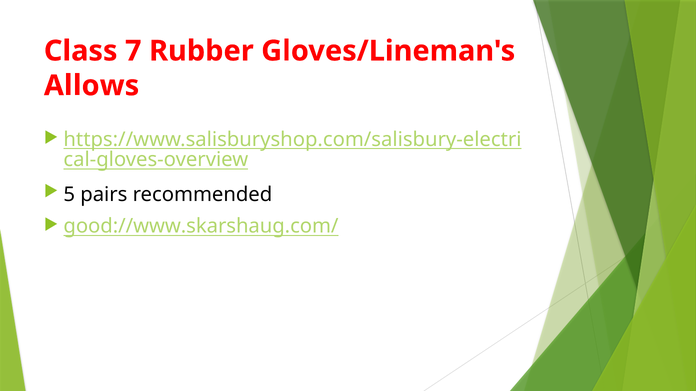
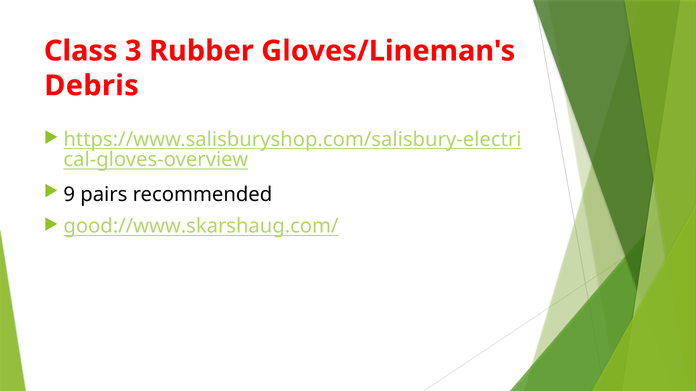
7: 7 -> 3
Allows: Allows -> Debris
5: 5 -> 9
